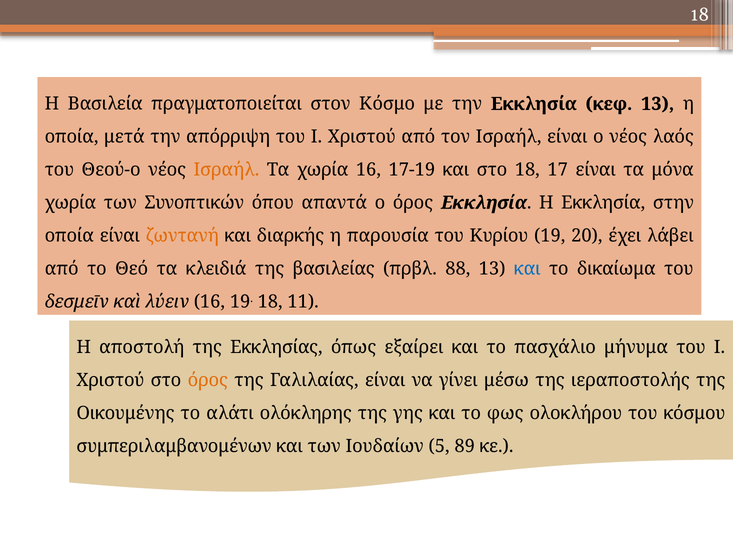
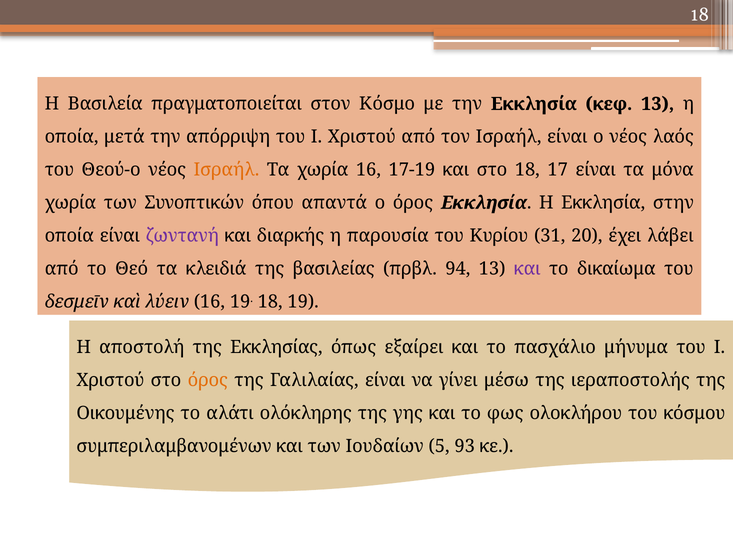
ζωντανή colour: orange -> purple
Κυρίου 19: 19 -> 31
88: 88 -> 94
και at (527, 269) colour: blue -> purple
18 11: 11 -> 19
89: 89 -> 93
